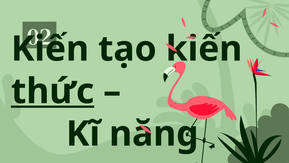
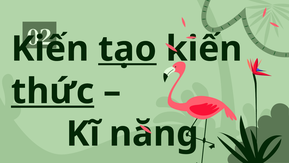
tạo underline: none -> present
